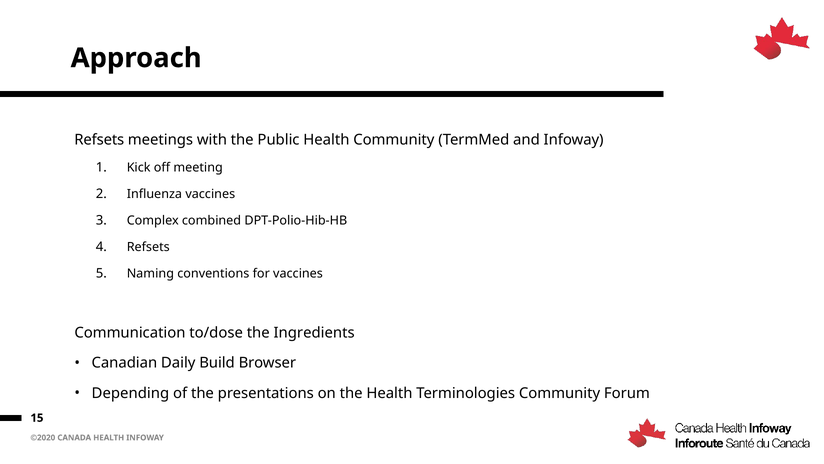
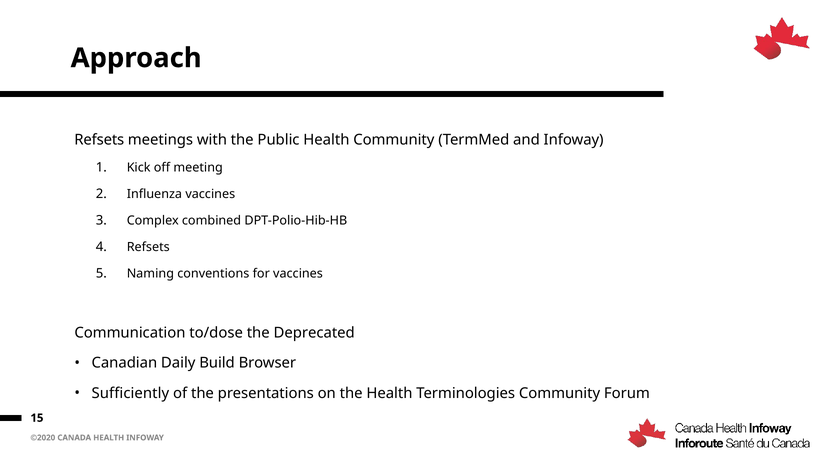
Ingredients: Ingredients -> Deprecated
Depending: Depending -> Sufficiently
